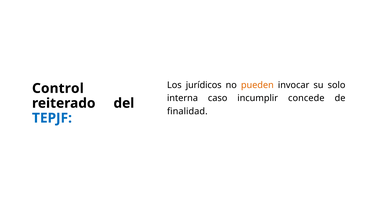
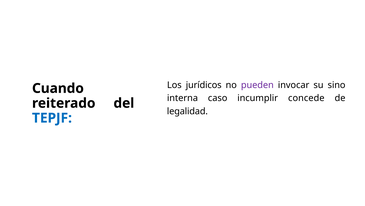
pueden colour: orange -> purple
solo: solo -> sino
Control: Control -> Cuando
finalidad: finalidad -> legalidad
